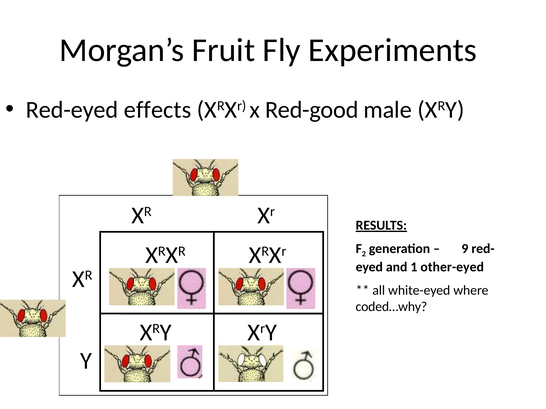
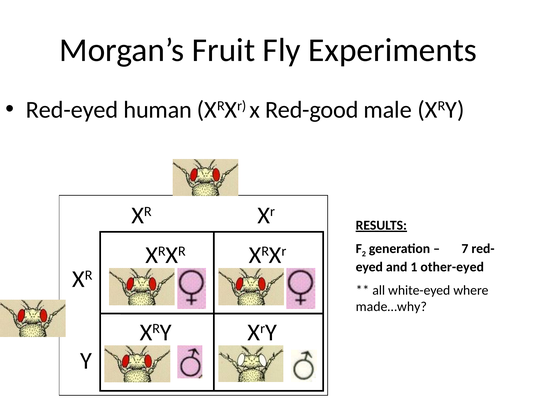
effects: effects -> human
9: 9 -> 7
coded…why: coded…why -> made…why
